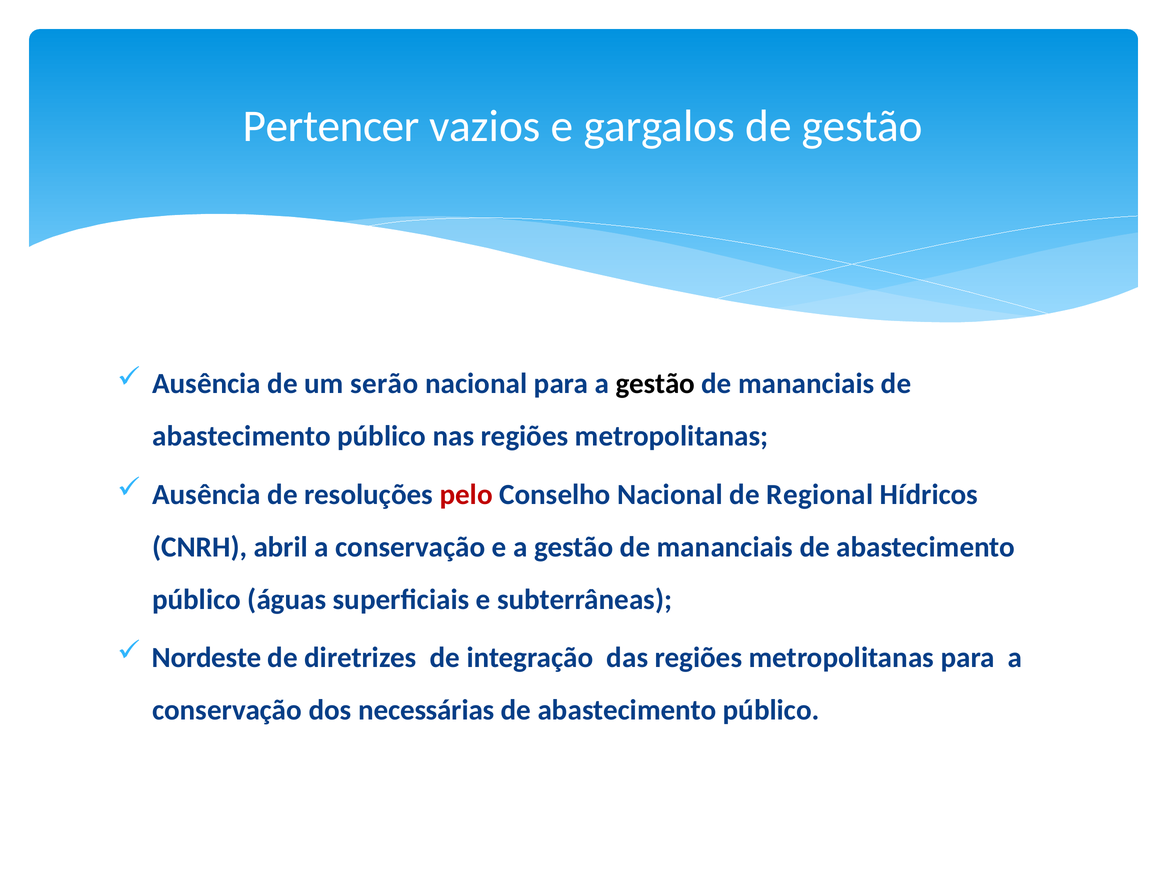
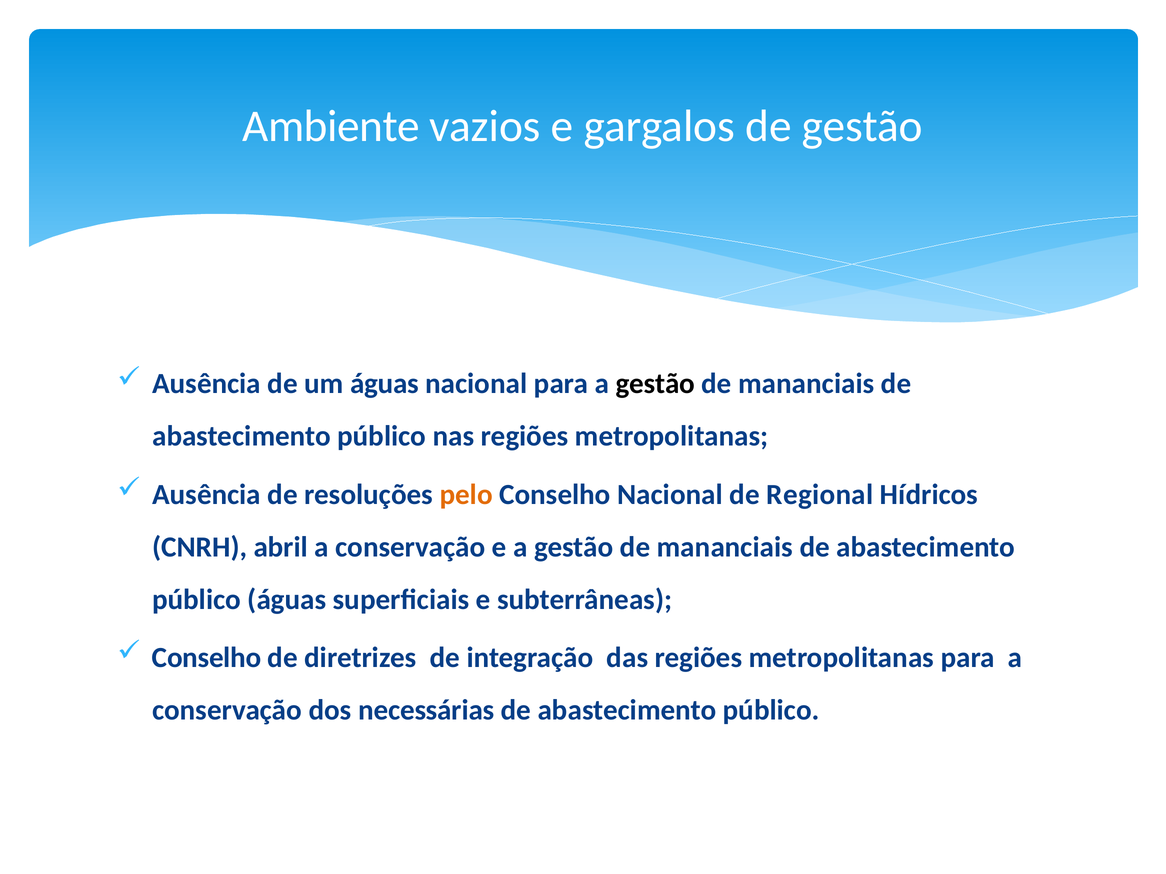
Pertencer: Pertencer -> Ambiente
um serão: serão -> águas
pelo colour: red -> orange
Nordeste at (207, 658): Nordeste -> Conselho
